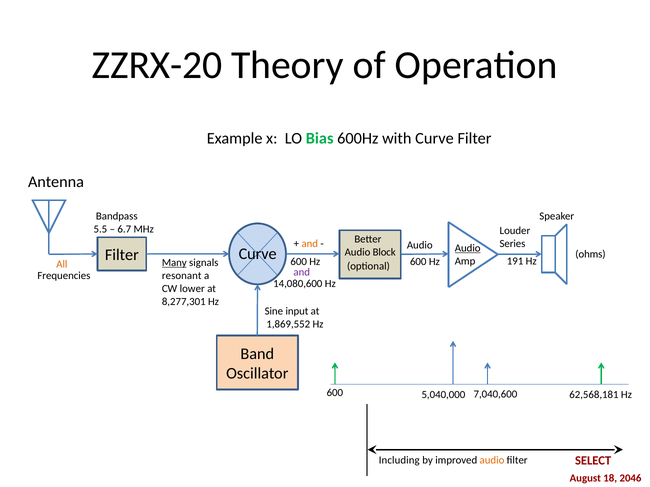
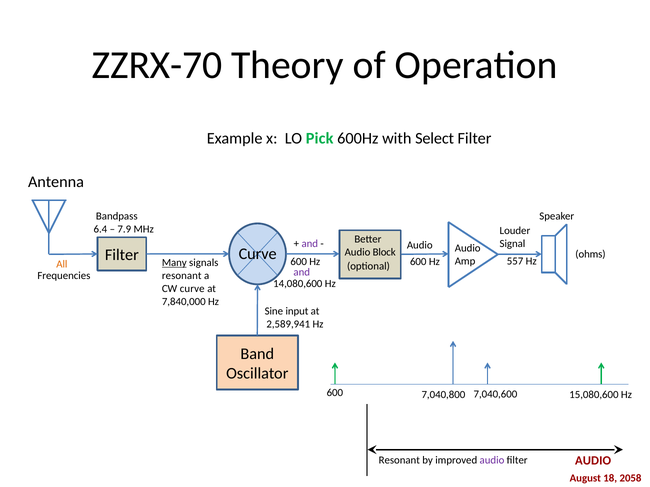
ZZRX-20: ZZRX-20 -> ZZRX-70
Bias: Bias -> Pick
with Curve: Curve -> Select
5.5: 5.5 -> 6.4
6.7: 6.7 -> 7.9
and at (310, 244) colour: orange -> purple
Series: Series -> Signal
Audio at (468, 248) underline: present -> none
191: 191 -> 557
CW lower: lower -> curve
8,277,301: 8,277,301 -> 7,840,000
1,869,552: 1,869,552 -> 2,589,941
5,040,000: 5,040,000 -> 7,040,800
62,568,181: 62,568,181 -> 15,080,600
Including at (399, 461): Including -> Resonant
audio at (492, 461) colour: orange -> purple
SELECT at (593, 461): SELECT -> AUDIO
2046: 2046 -> 2058
